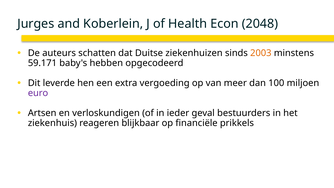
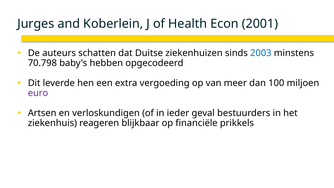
2048: 2048 -> 2001
2003 colour: orange -> blue
59.171: 59.171 -> 70.798
